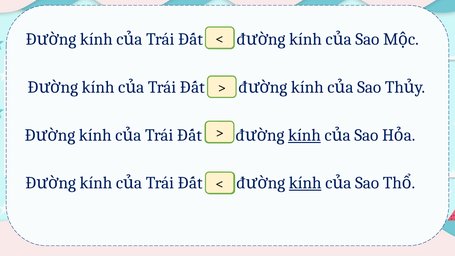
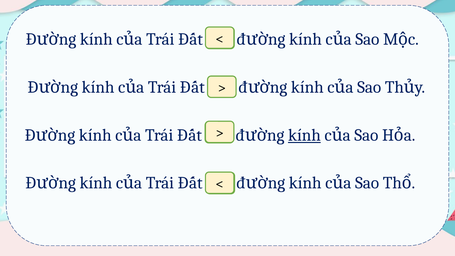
kính at (305, 183) underline: present -> none
